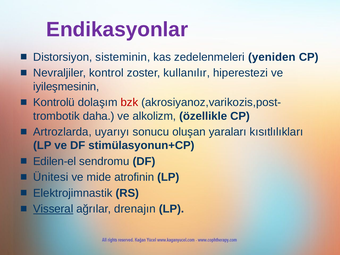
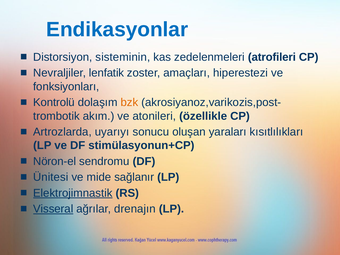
Endikasyonlar colour: purple -> blue
yeniden: yeniden -> atrofileri
kontrol: kontrol -> lenfatik
kullanılır: kullanılır -> amaçları
iyileşmesinin: iyileşmesinin -> fonksiyonları
bzk colour: red -> orange
daha: daha -> akım
alkolizm: alkolizm -> atonileri
Edilen-el: Edilen-el -> Nöron-el
atrofinin: atrofinin -> sağlanır
Elektrojimnastik underline: none -> present
